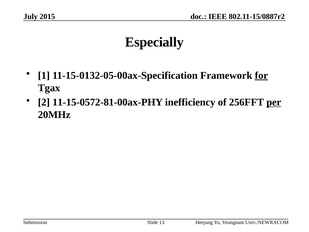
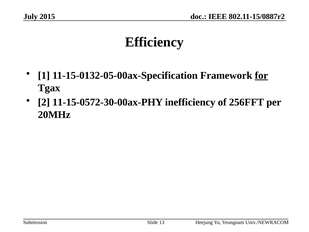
Especially: Especially -> Efficiency
11-15-0572-81-00ax-PHY: 11-15-0572-81-00ax-PHY -> 11-15-0572-30-00ax-PHY
per underline: present -> none
